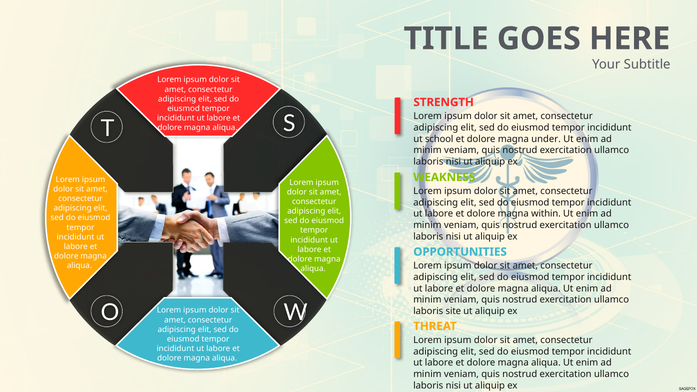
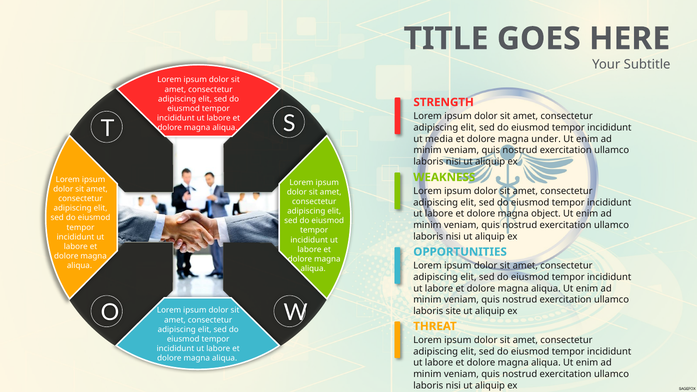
school: school -> media
within: within -> object
